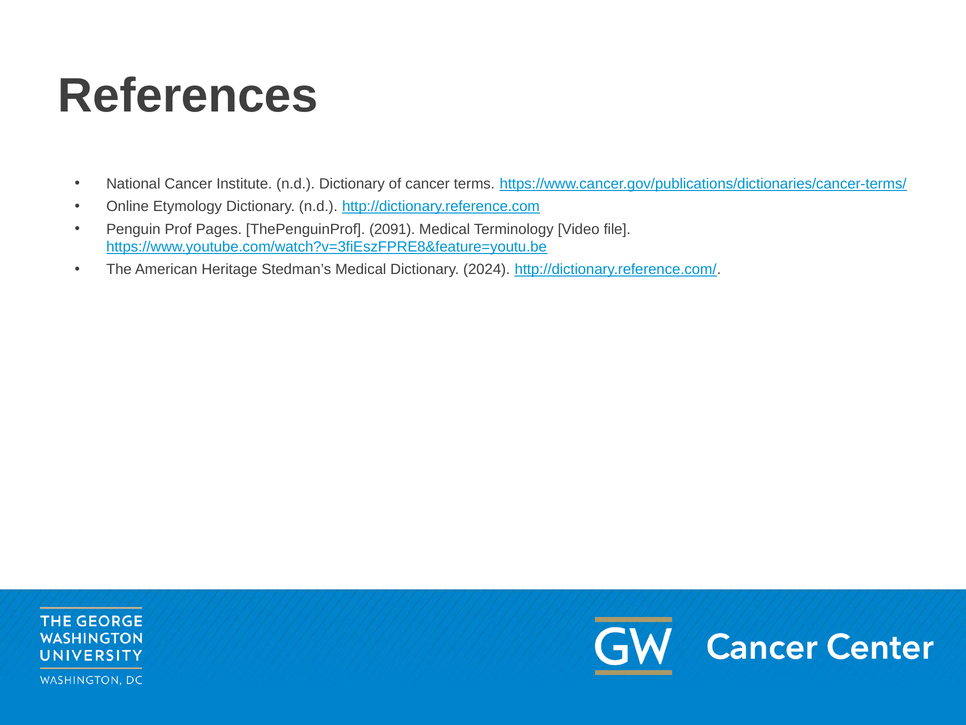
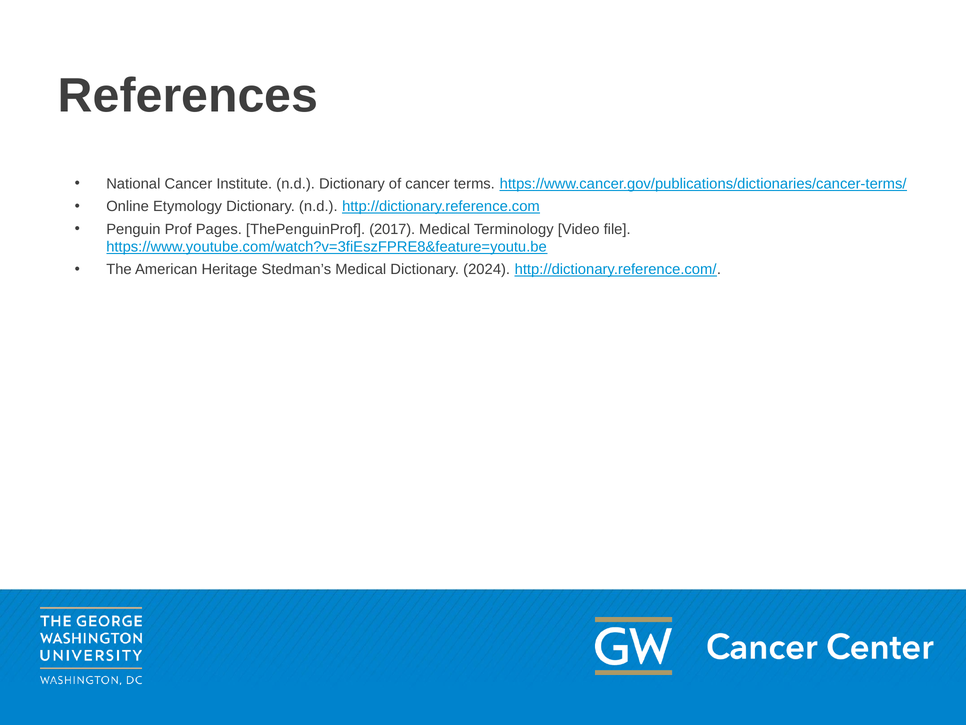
2091: 2091 -> 2017
